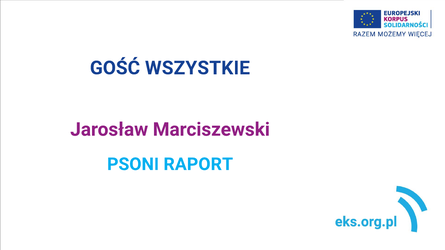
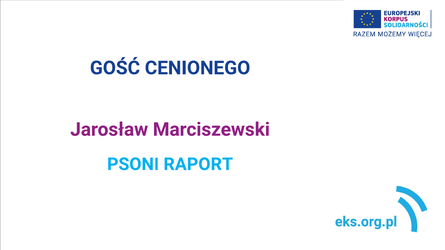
WSZYSTKIE: WSZYSTKIE -> CENIONEGO
